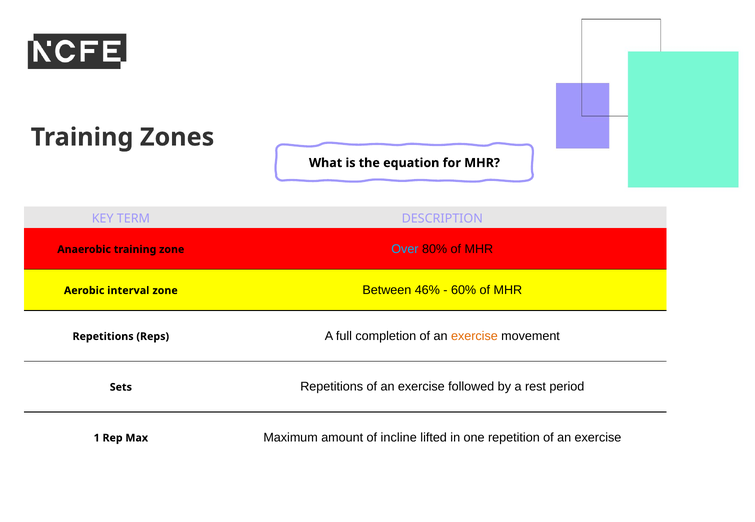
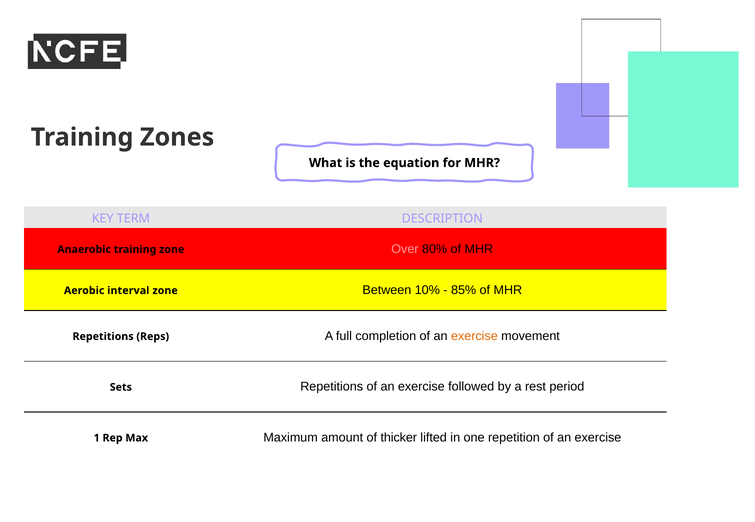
Over colour: light blue -> pink
46%: 46% -> 10%
60%: 60% -> 85%
incline: incline -> thicker
